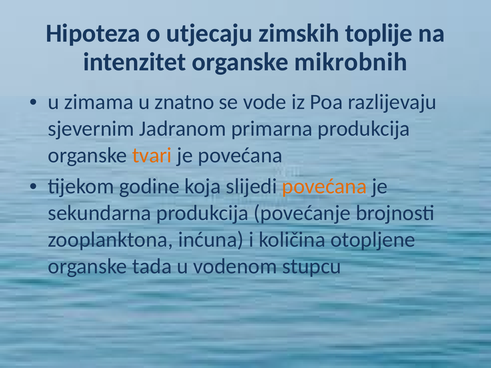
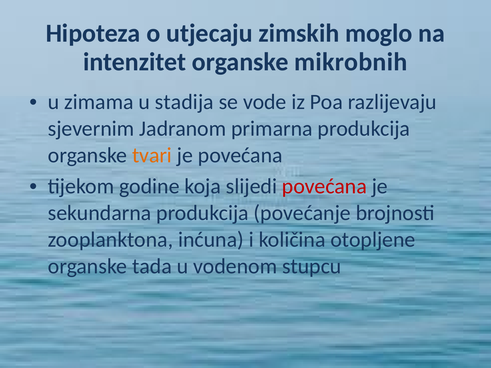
toplije: toplije -> moglo
znatno: znatno -> stadija
povećana at (324, 186) colour: orange -> red
